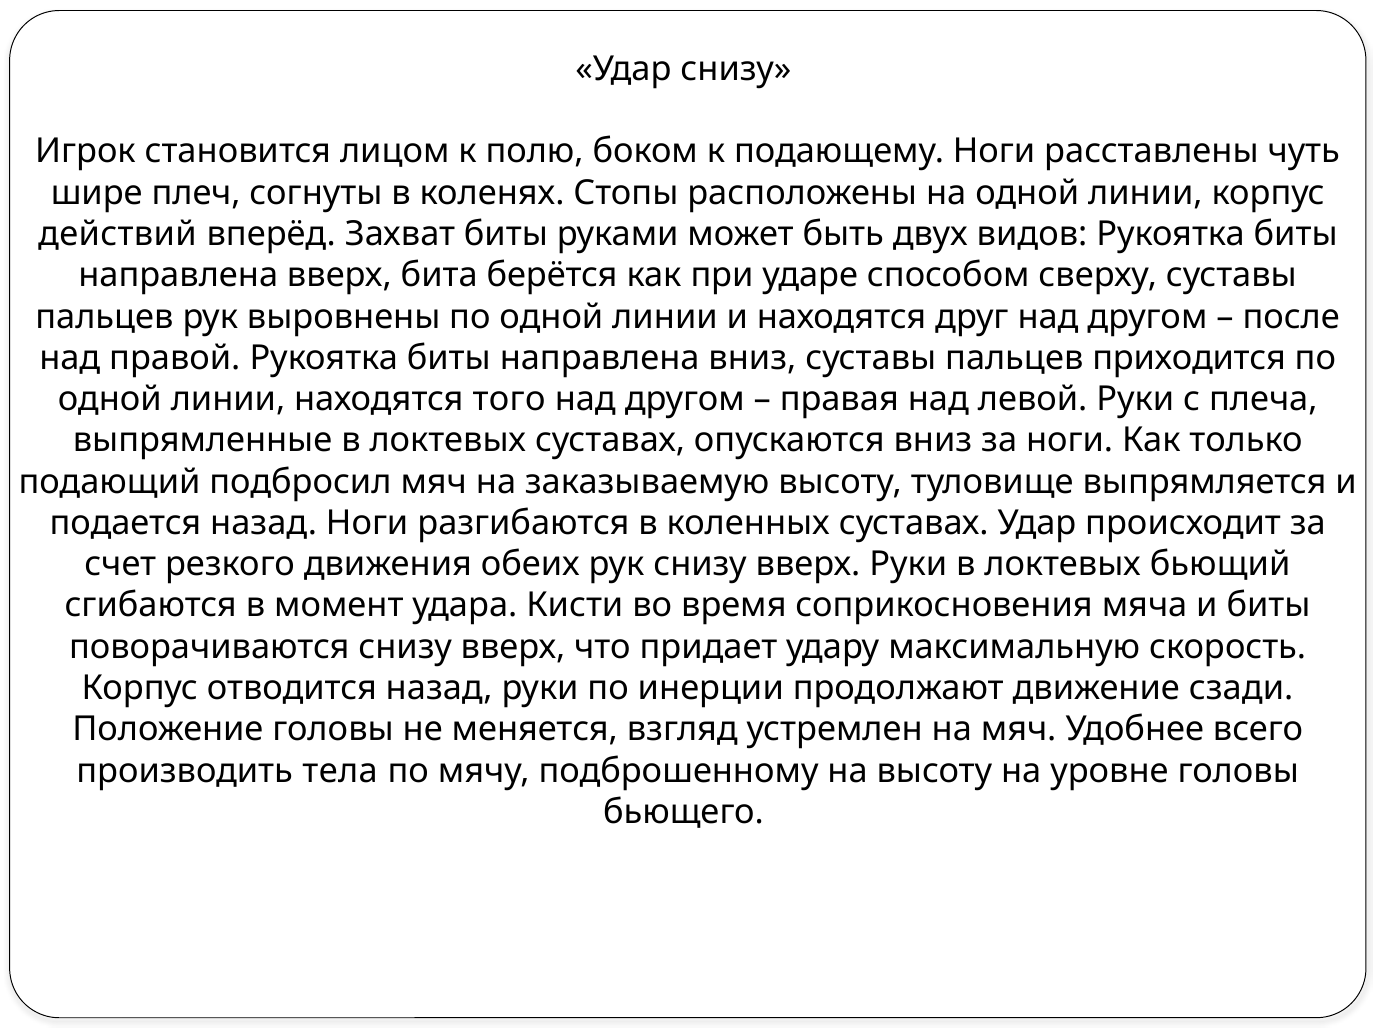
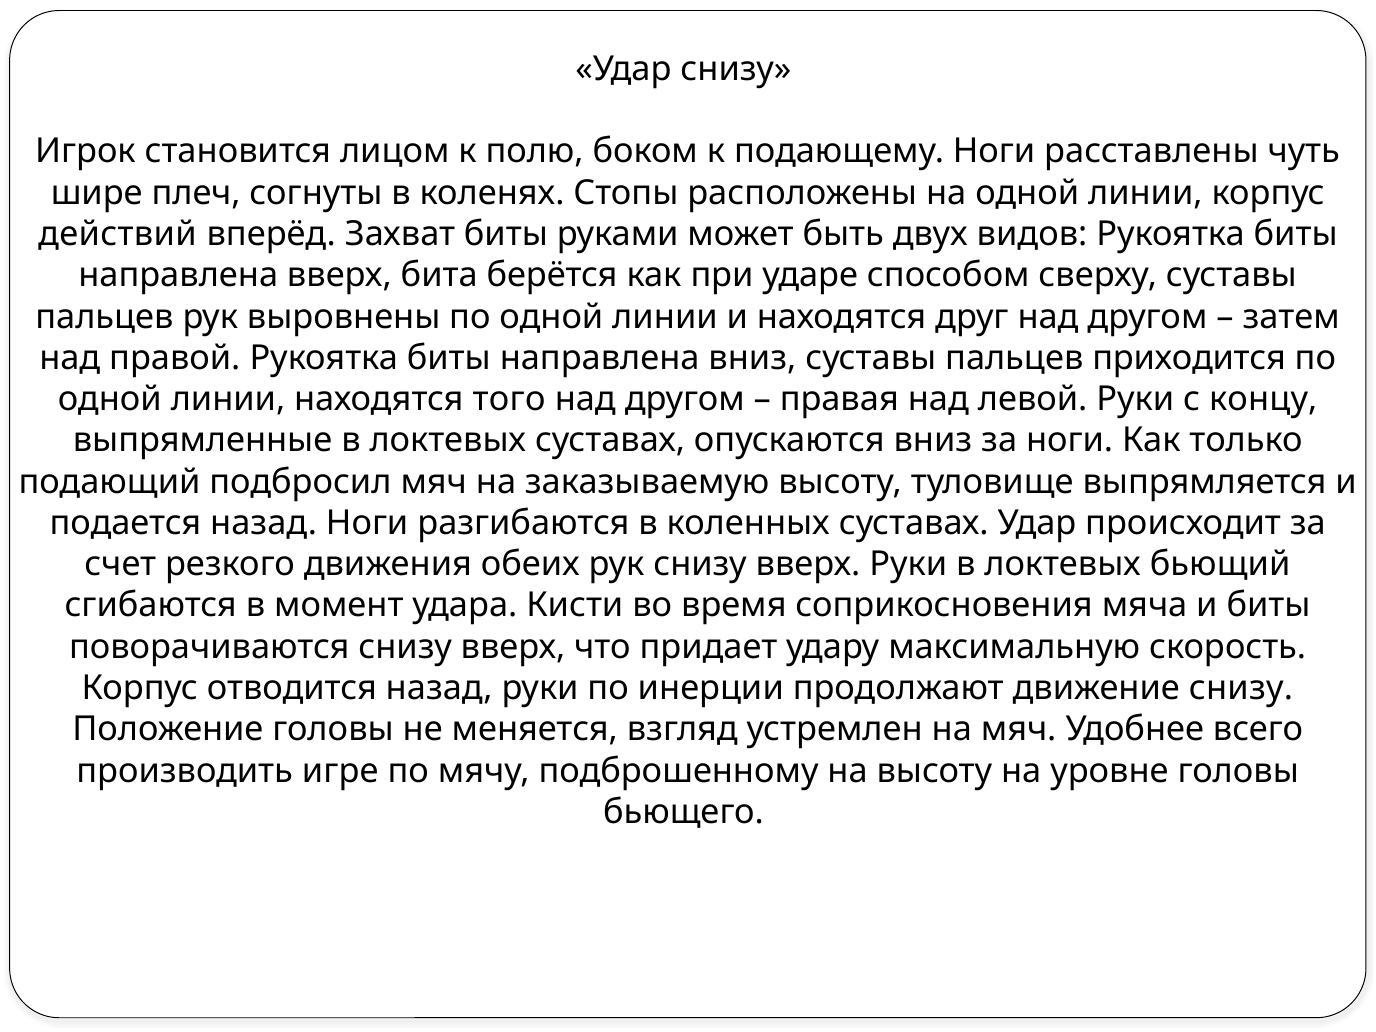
после: после -> затем
плеча: плеча -> концу
движение сзади: сзади -> снизу
тела: тела -> игре
